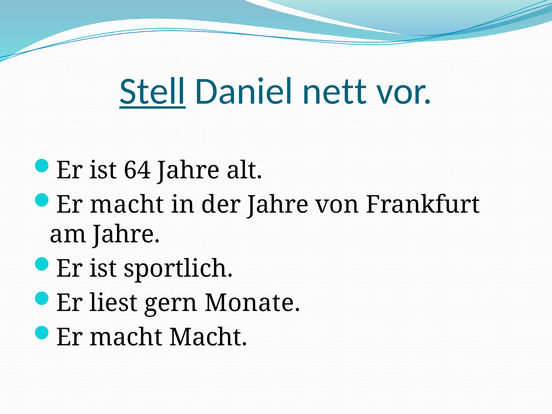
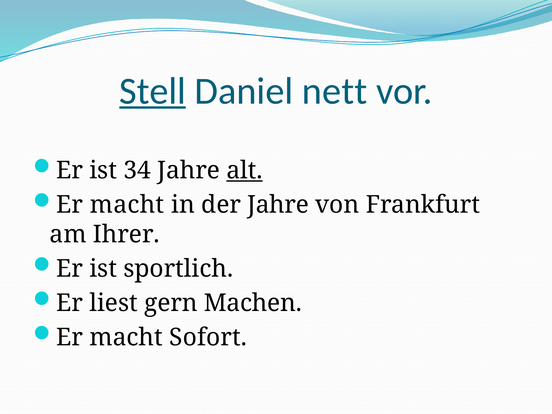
64: 64 -> 34
alt underline: none -> present
am Jahre: Jahre -> Ihrer
Monate: Monate -> Machen
macht Macht: Macht -> Sofort
